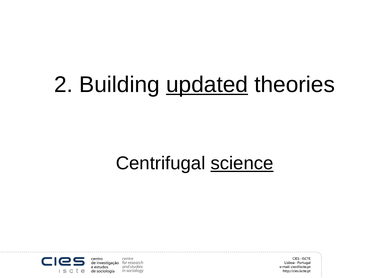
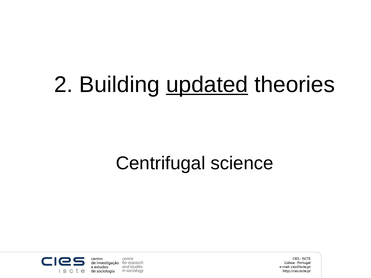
science underline: present -> none
